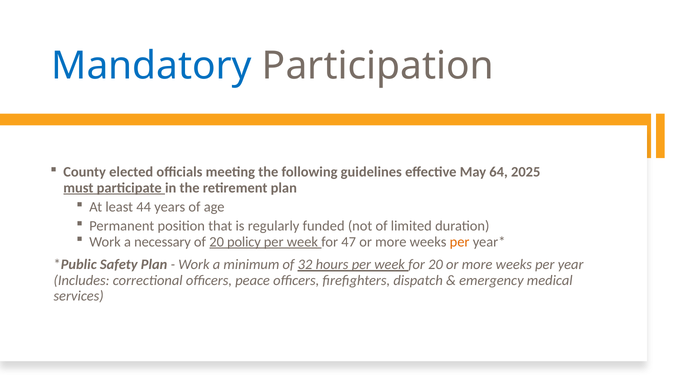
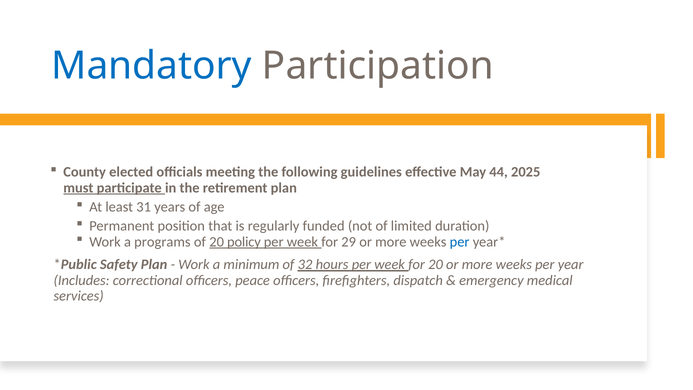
64: 64 -> 44
44: 44 -> 31
necessary: necessary -> programs
47: 47 -> 29
per at (460, 242) colour: orange -> blue
